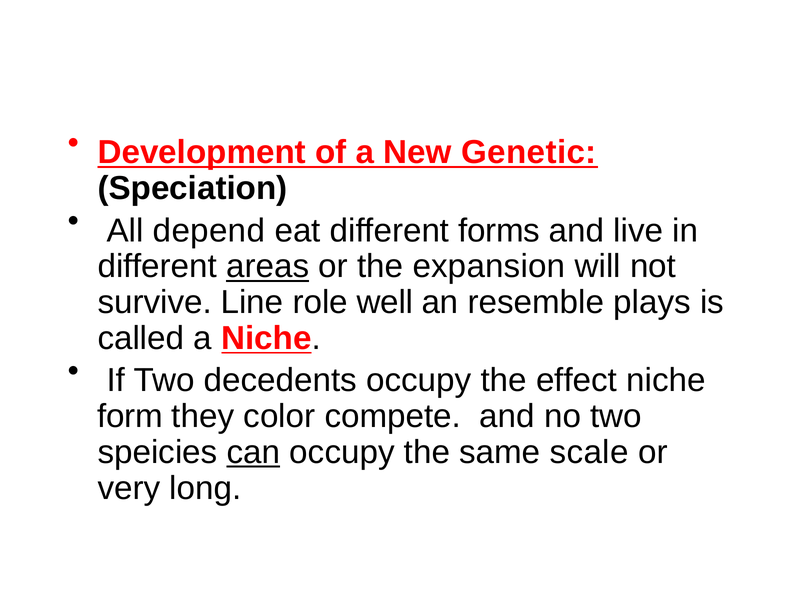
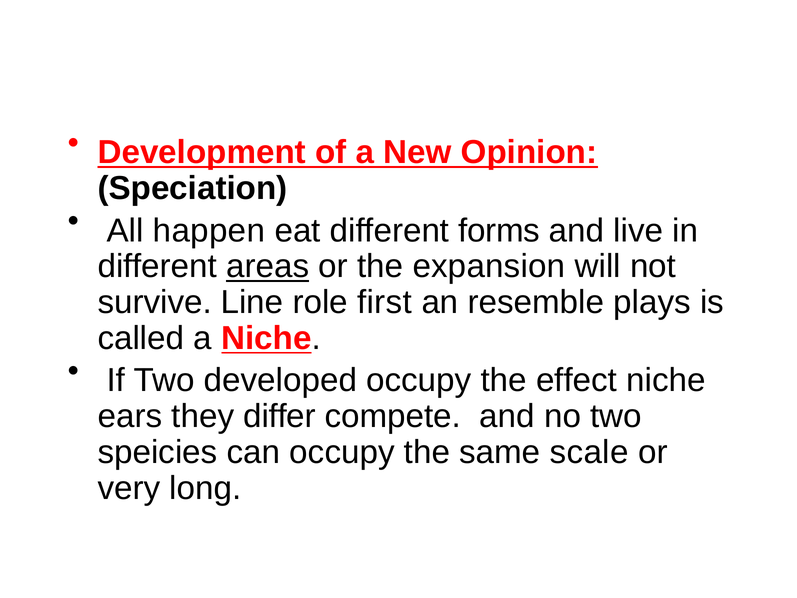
Genetic: Genetic -> Opinion
depend: depend -> happen
well: well -> first
decedents: decedents -> developed
form: form -> ears
color: color -> differ
can underline: present -> none
